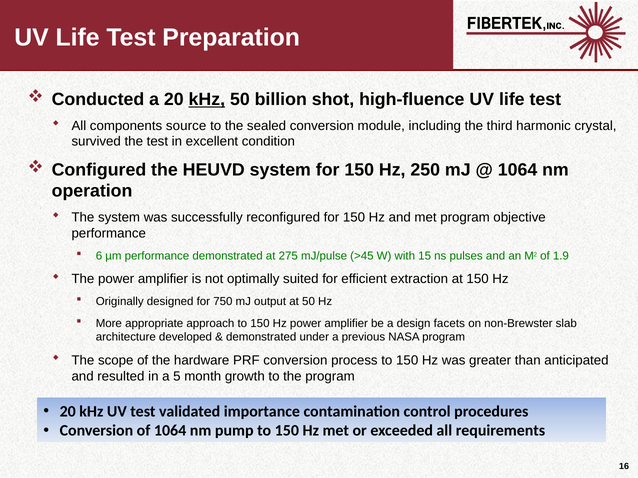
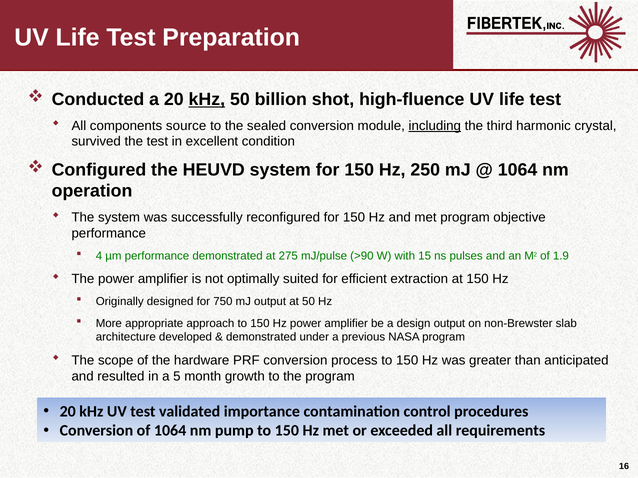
including underline: none -> present
6: 6 -> 4
>45: >45 -> >90
design facets: facets -> output
